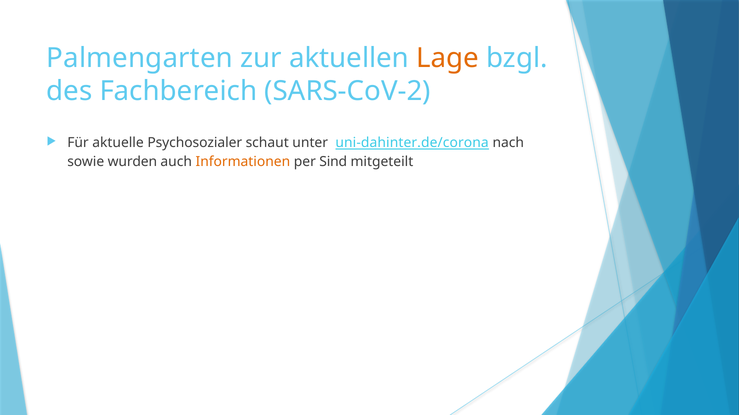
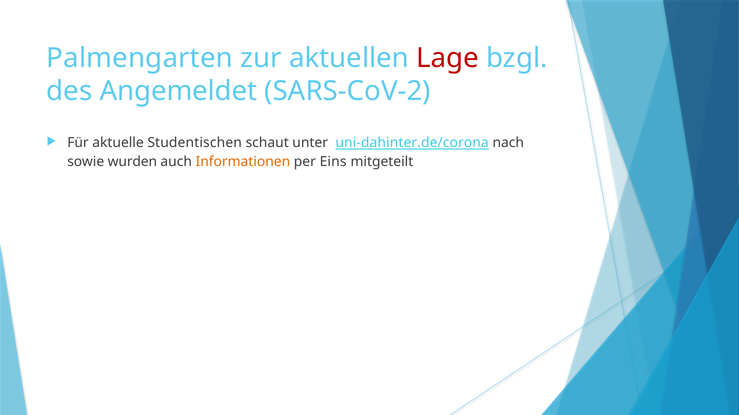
Lage colour: orange -> red
Fachbereich: Fachbereich -> Angemeldet
Psychosozialer: Psychosozialer -> Studentischen
Sind: Sind -> Eins
